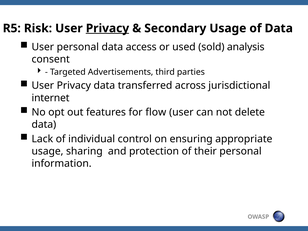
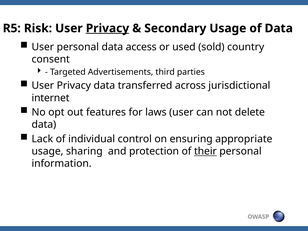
analysis: analysis -> country
flow: flow -> laws
their underline: none -> present
